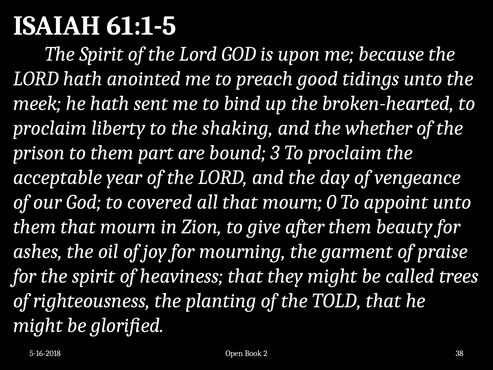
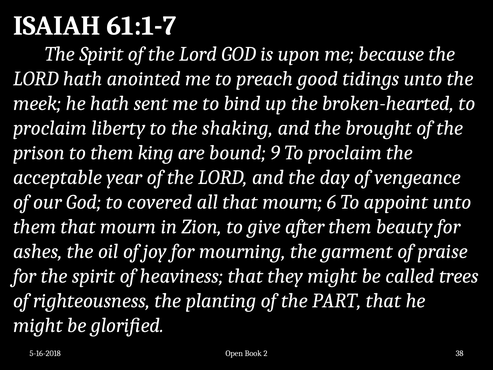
61:1-5: 61:1-5 -> 61:1-7
whether: whether -> brought
part: part -> king
3: 3 -> 9
0: 0 -> 6
TOLD: TOLD -> PART
